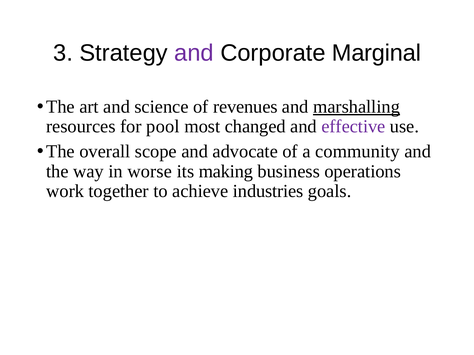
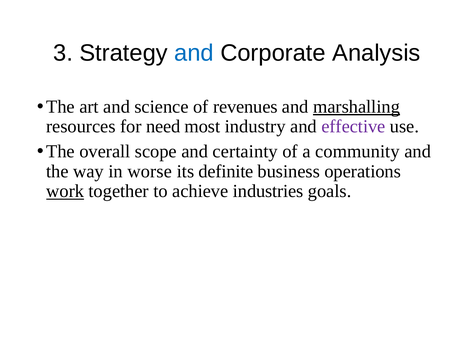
and at (194, 53) colour: purple -> blue
Marginal: Marginal -> Analysis
pool: pool -> need
changed: changed -> industry
advocate: advocate -> certainty
making: making -> definite
work underline: none -> present
